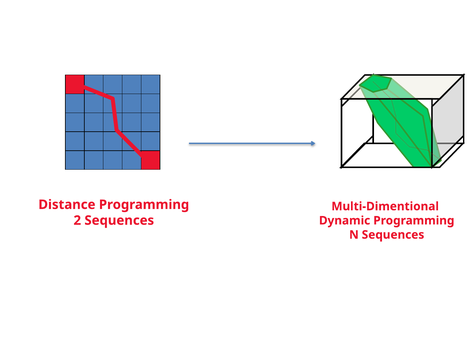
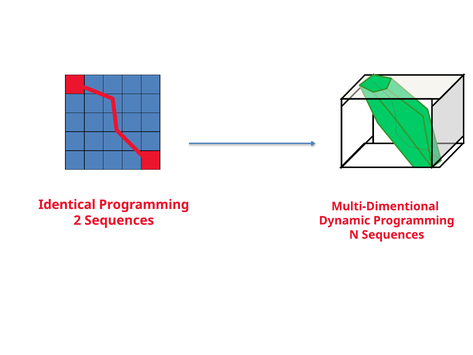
Distance: Distance -> Identical
